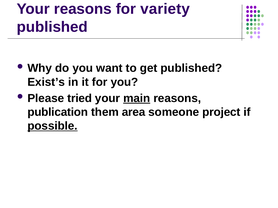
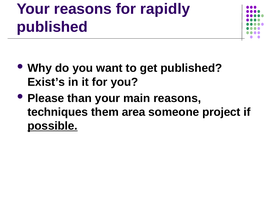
variety: variety -> rapidly
tried: tried -> than
main underline: present -> none
publication: publication -> techniques
